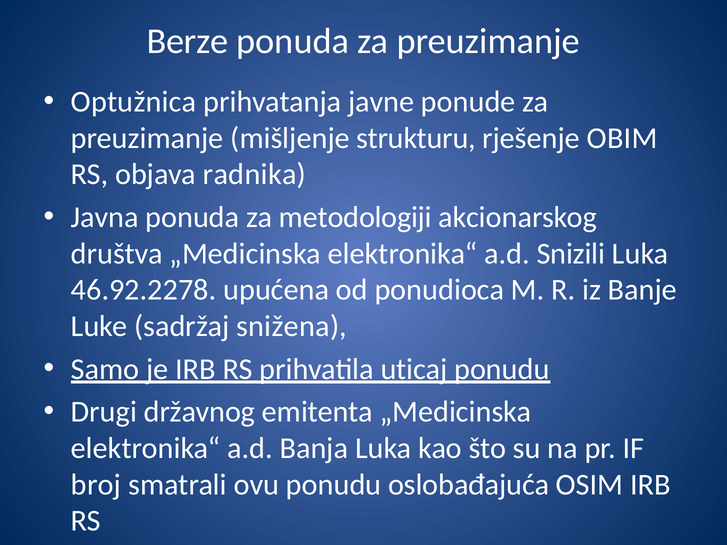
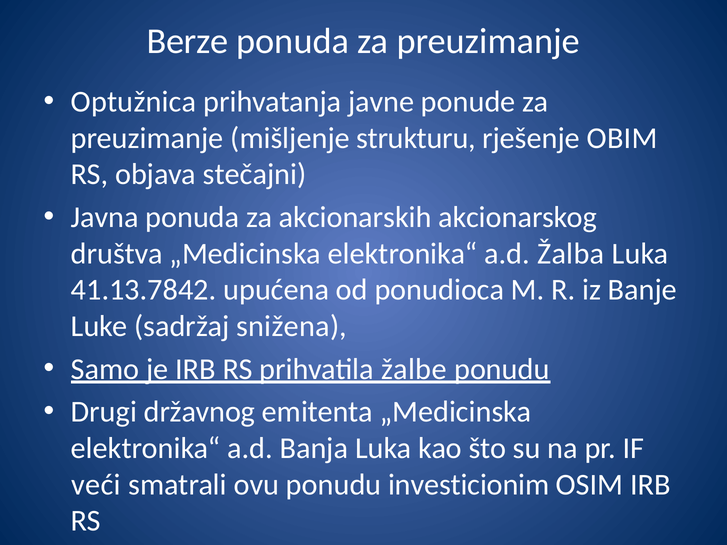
radnika: radnika -> stečajni
metodologiji: metodologiji -> akcionarskih
Snizili: Snizili -> Žalba
46.92.2278: 46.92.2278 -> 41.13.7842
uticaj: uticaj -> žalbe
broj: broj -> veći
oslobađajuća: oslobađajuća -> investicionim
